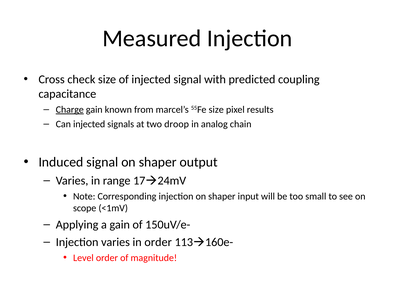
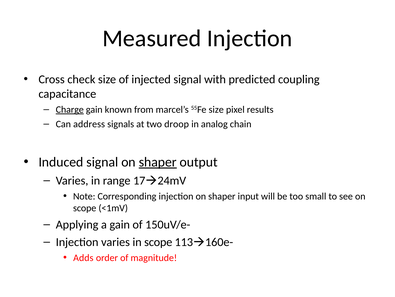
Can injected: injected -> address
shaper at (158, 162) underline: none -> present
in order: order -> scope
Level: Level -> Adds
